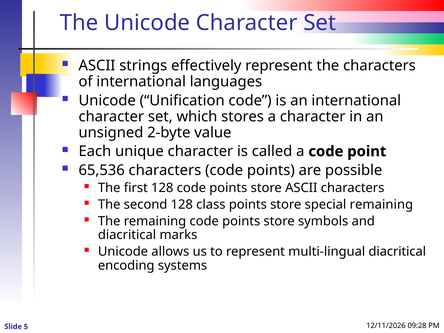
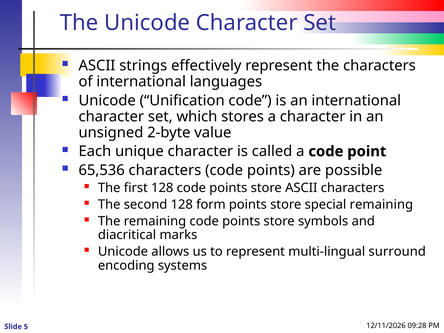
class: class -> form
multi-lingual diacritical: diacritical -> surround
